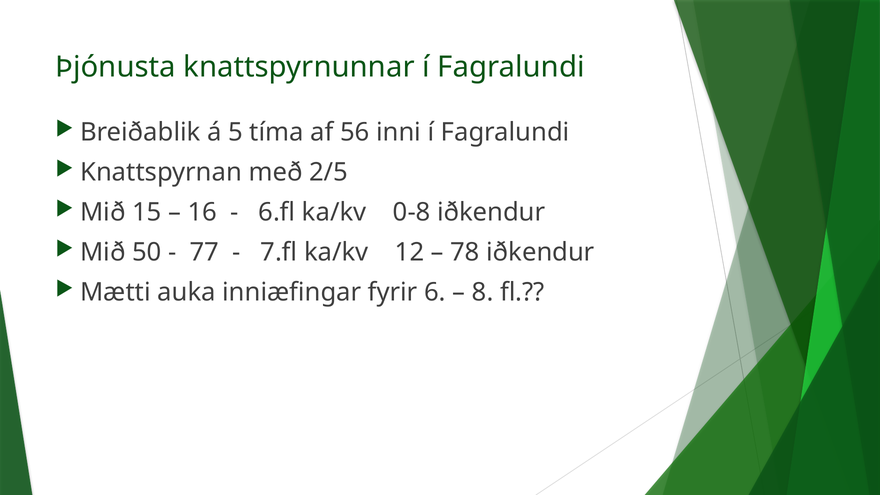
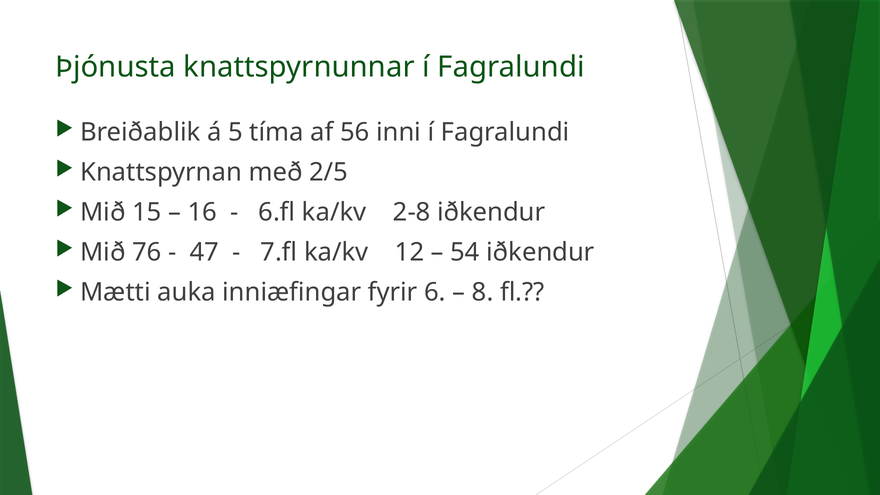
0-8: 0-8 -> 2-8
50: 50 -> 76
77: 77 -> 47
78: 78 -> 54
